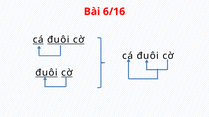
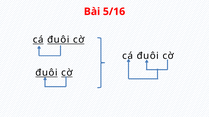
6/16: 6/16 -> 5/16
